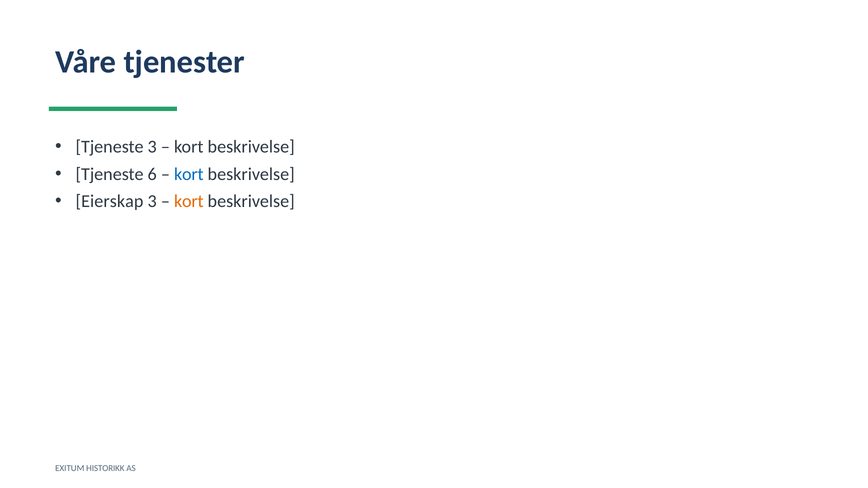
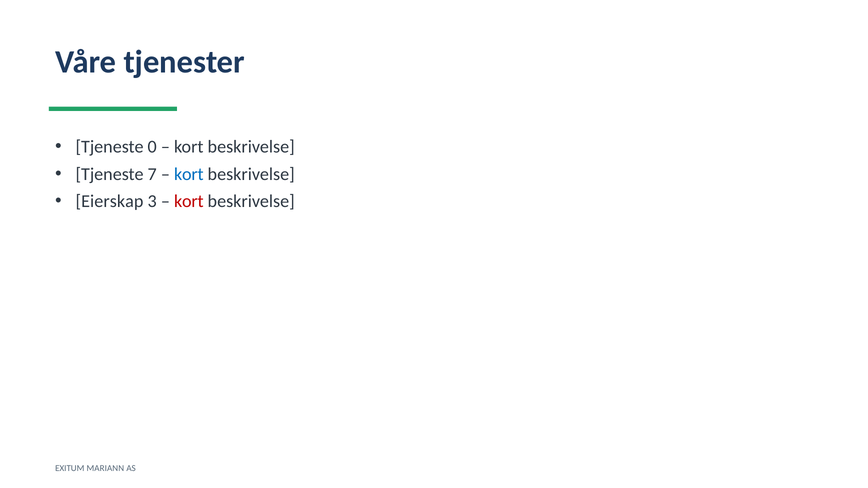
Tjeneste 3: 3 -> 0
6: 6 -> 7
kort at (189, 201) colour: orange -> red
HISTORIKK: HISTORIKK -> MARIANN
